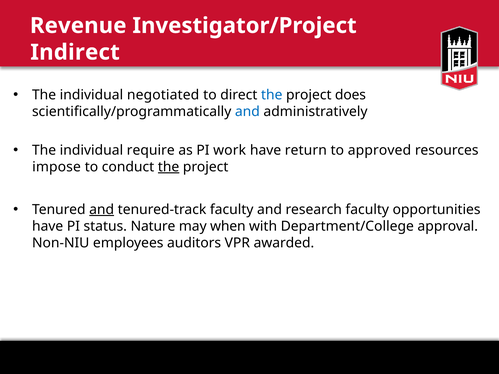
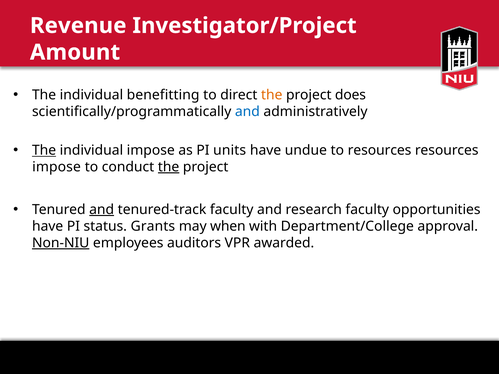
Indirect: Indirect -> Amount
negotiated: negotiated -> benefitting
the at (272, 95) colour: blue -> orange
The at (44, 150) underline: none -> present
individual require: require -> impose
work: work -> units
return: return -> undue
to approved: approved -> resources
Nature: Nature -> Grants
Non-NIU underline: none -> present
